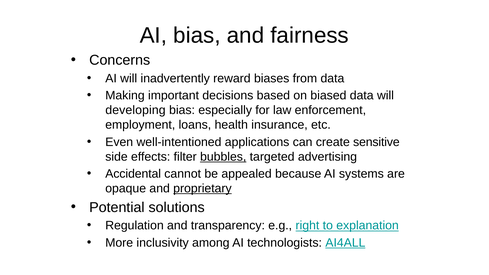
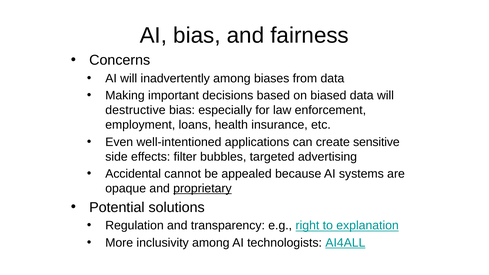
inadvertently reward: reward -> among
developing: developing -> destructive
bubbles underline: present -> none
